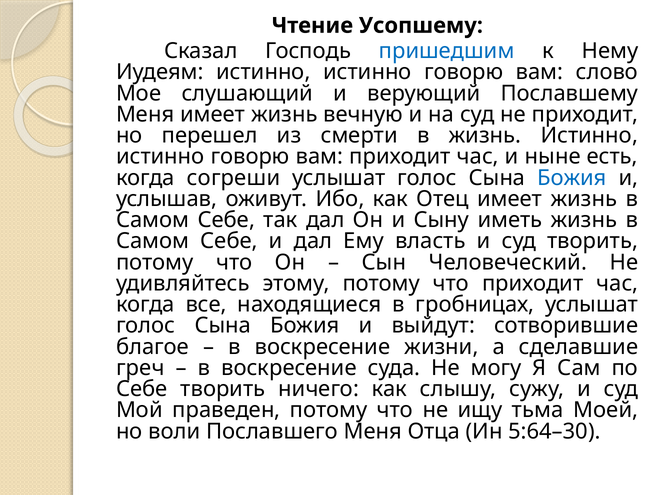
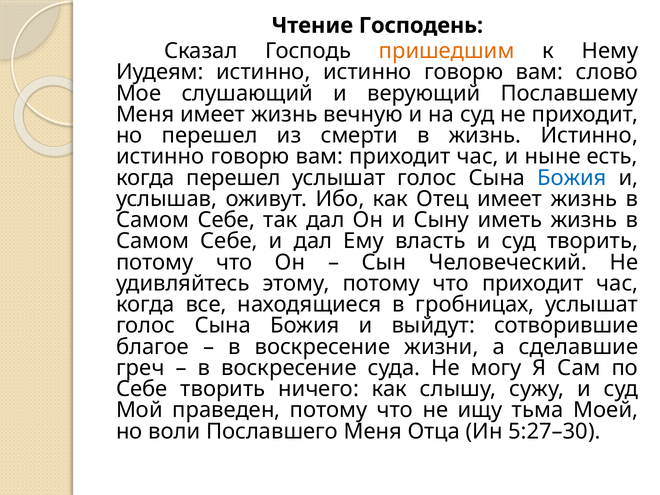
Усопшему: Усопшему -> Господень
пришедшим colour: blue -> orange
когда согреши: согреши -> перешел
5:64–30: 5:64–30 -> 5:27–30
